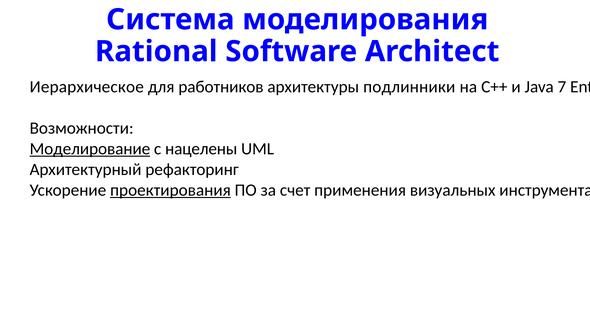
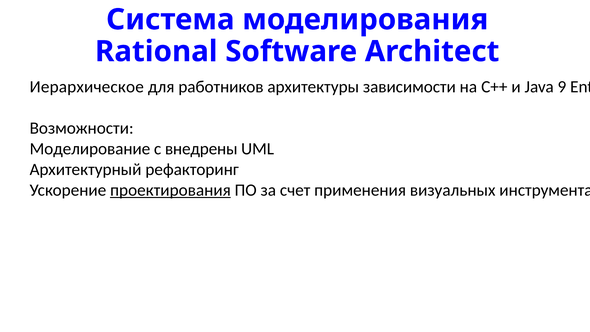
подлинники: подлинники -> зависимости
7: 7 -> 9
Моделирование underline: present -> none
нацелены: нацелены -> внедрены
